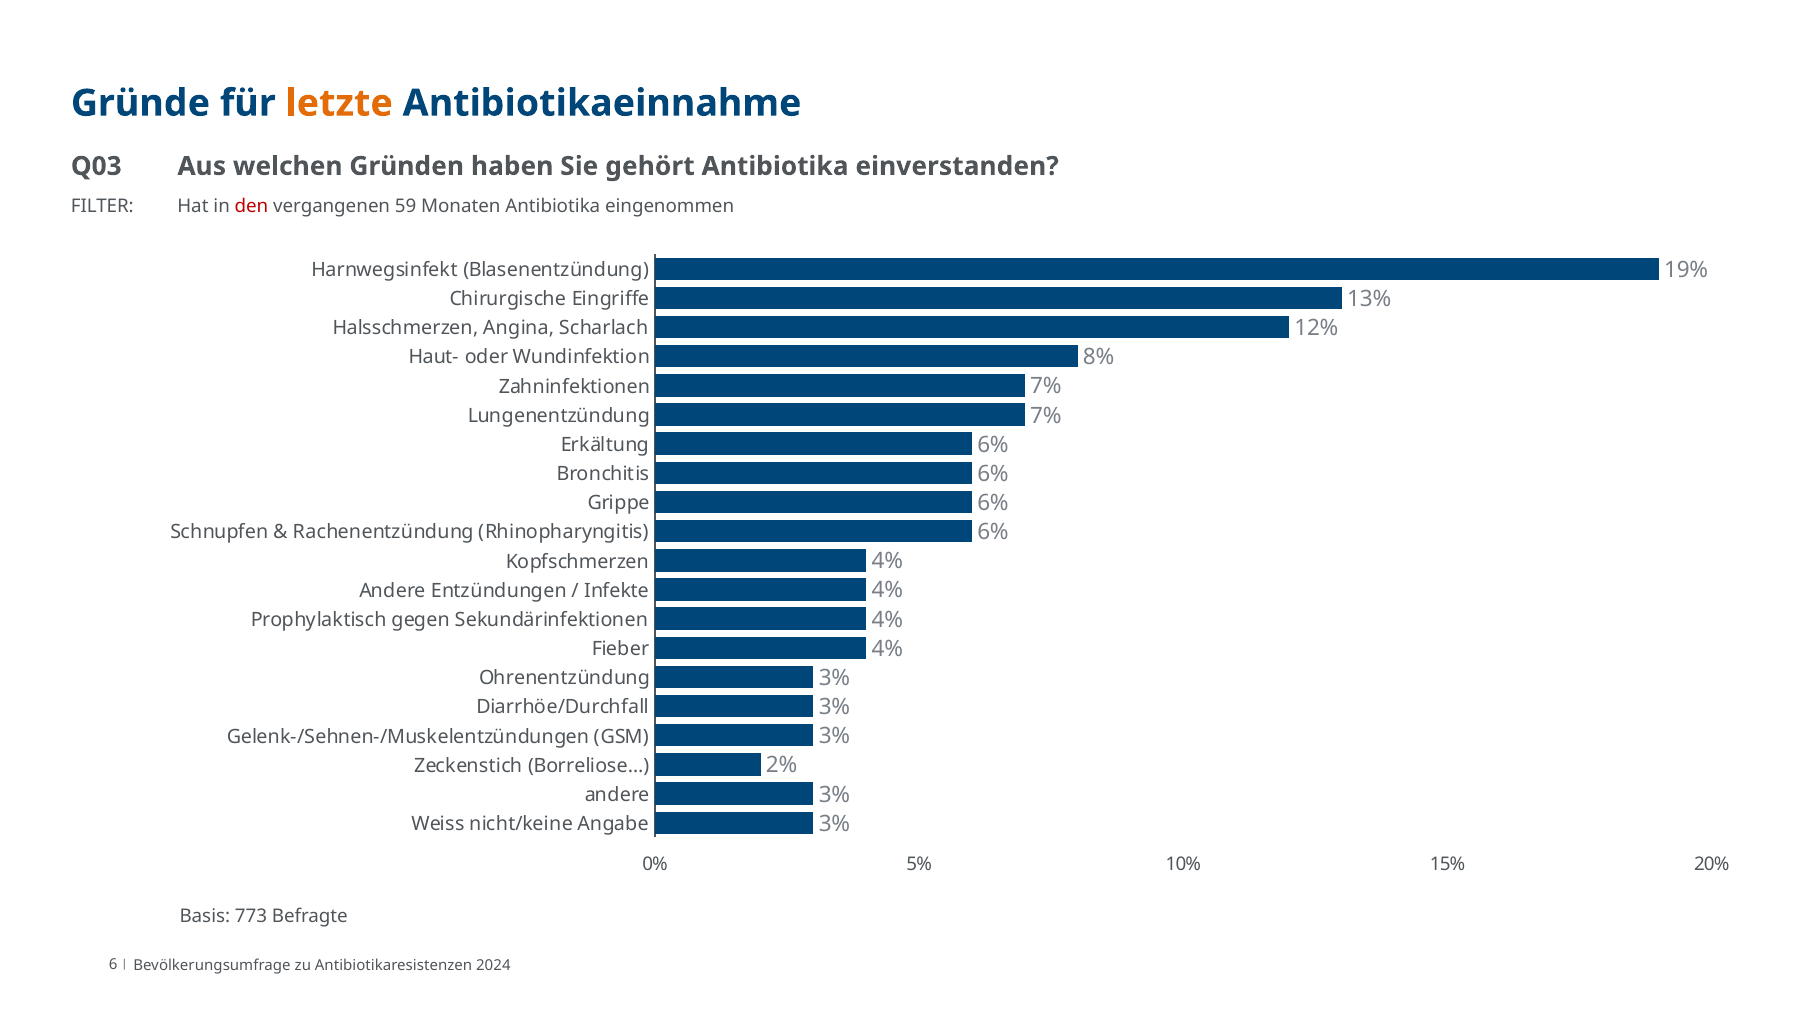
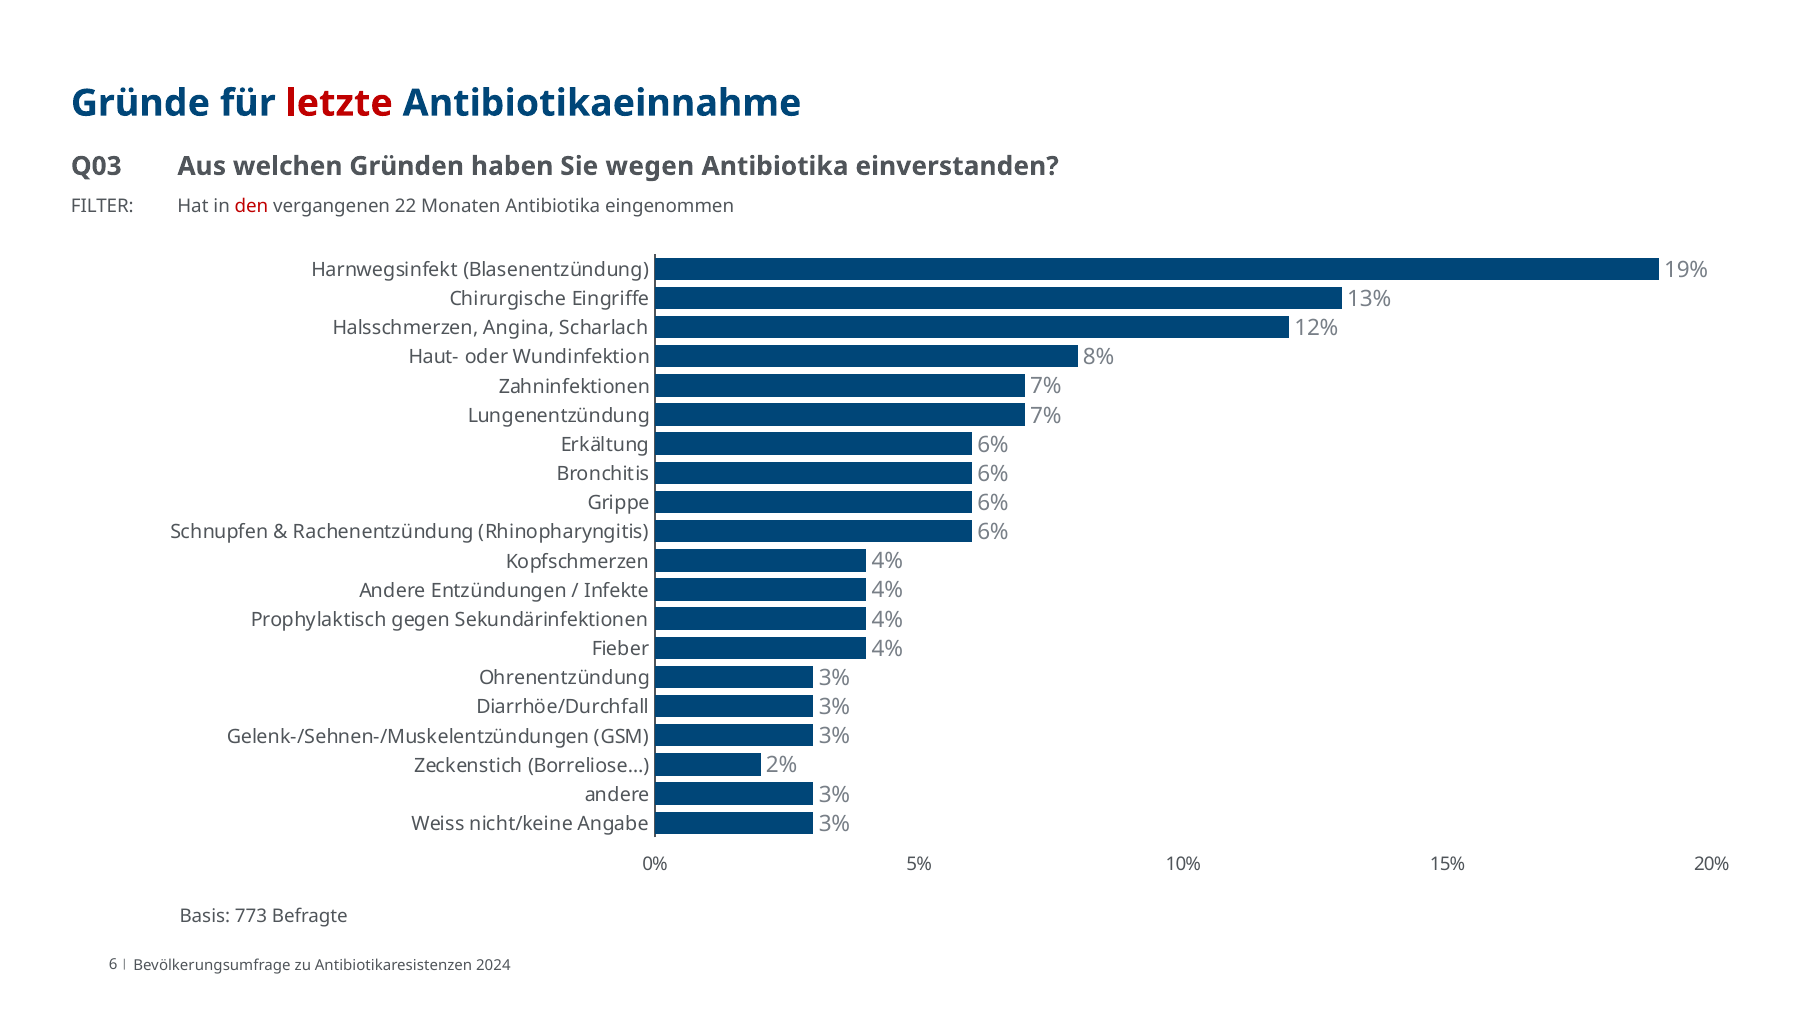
letzte colour: orange -> red
gehört: gehört -> wegen
59: 59 -> 22
